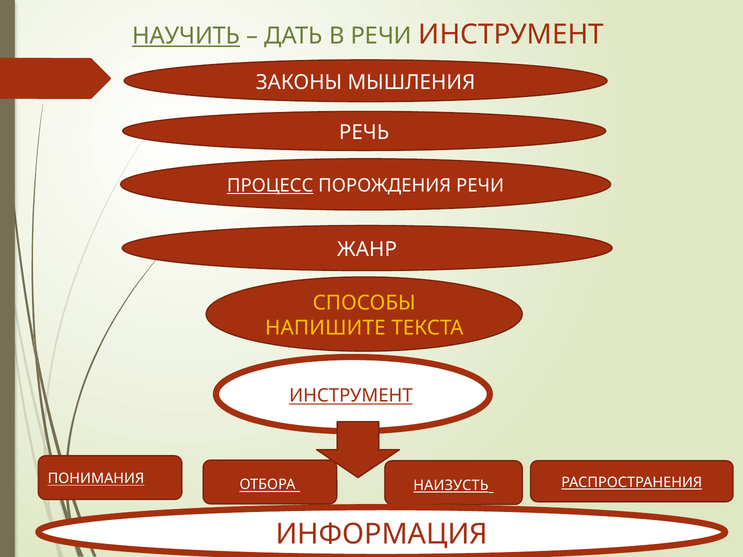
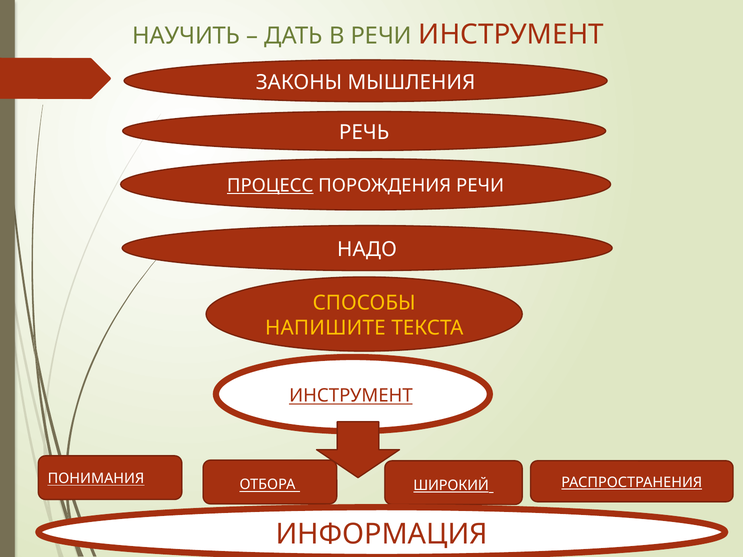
НАУЧИТЬ underline: present -> none
ЖАНР: ЖАНР -> НАДО
НАИЗУСТЬ: НАИЗУСТЬ -> ШИРОКИЙ
